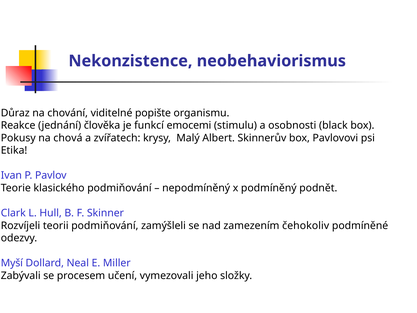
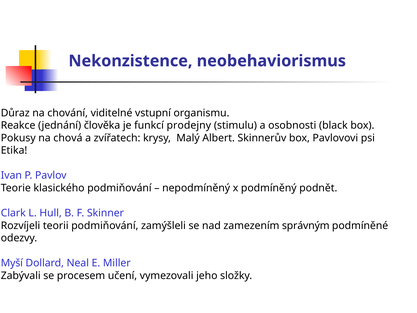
popište: popište -> vstupní
emocemi: emocemi -> prodejny
čehokoliv: čehokoliv -> správným
